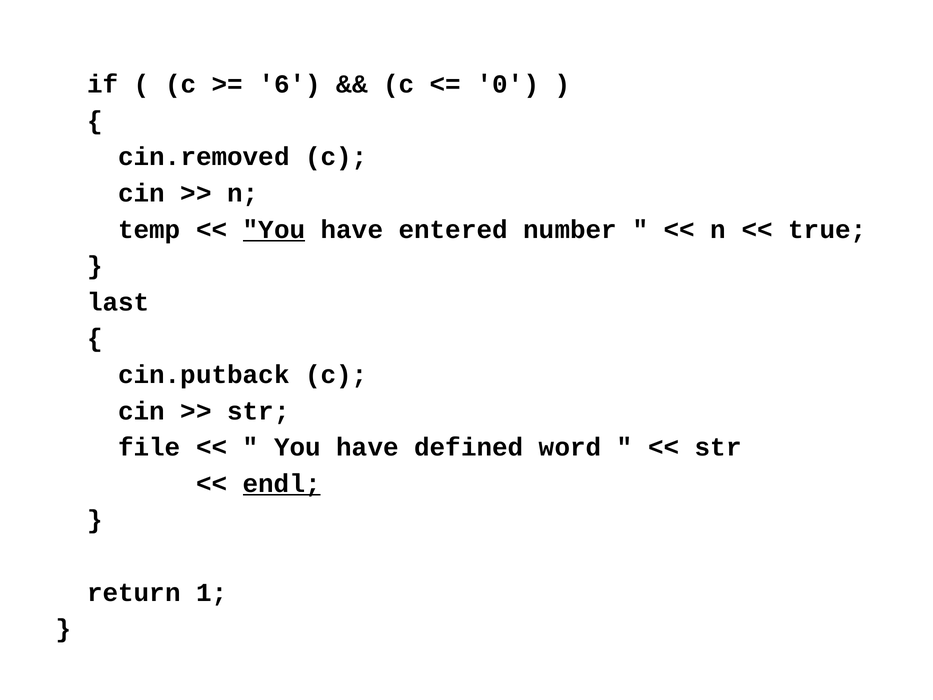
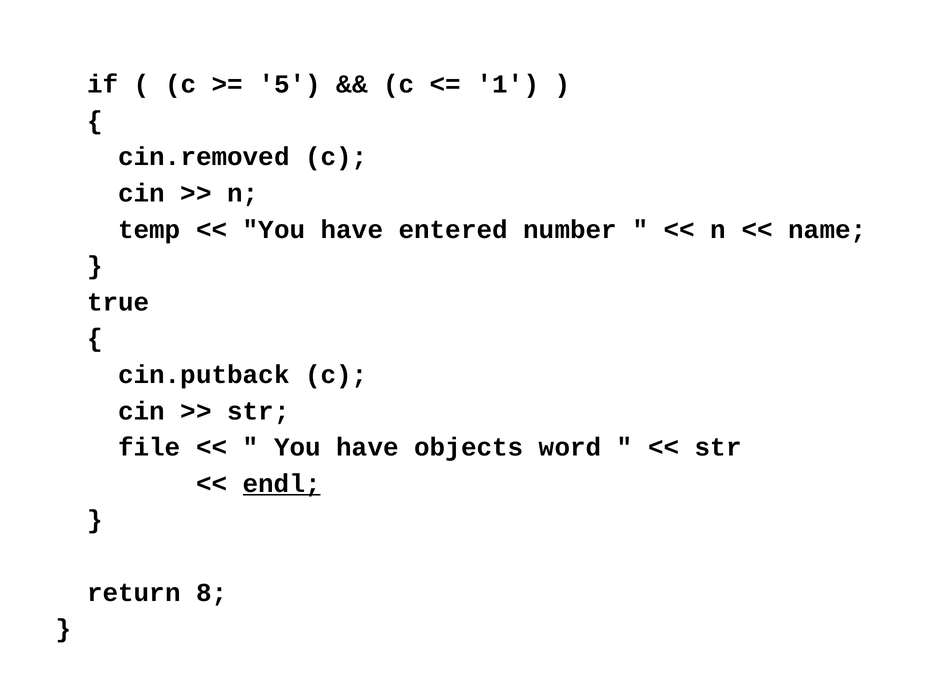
6: 6 -> 5
0: 0 -> 1
You at (274, 229) underline: present -> none
true: true -> name
last: last -> true
defined: defined -> objects
1: 1 -> 8
